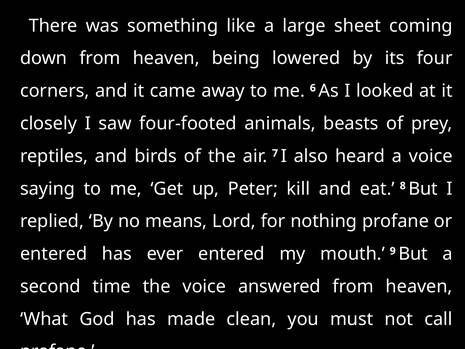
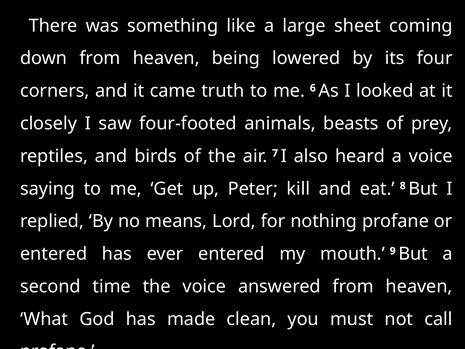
away: away -> truth
